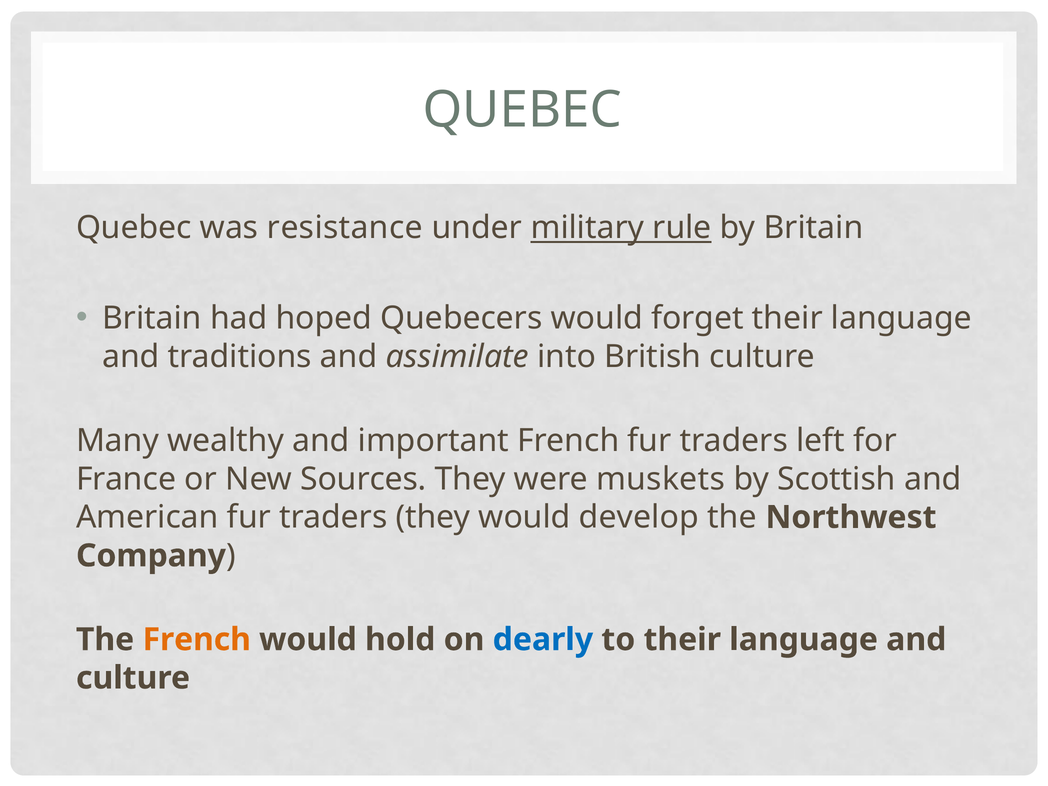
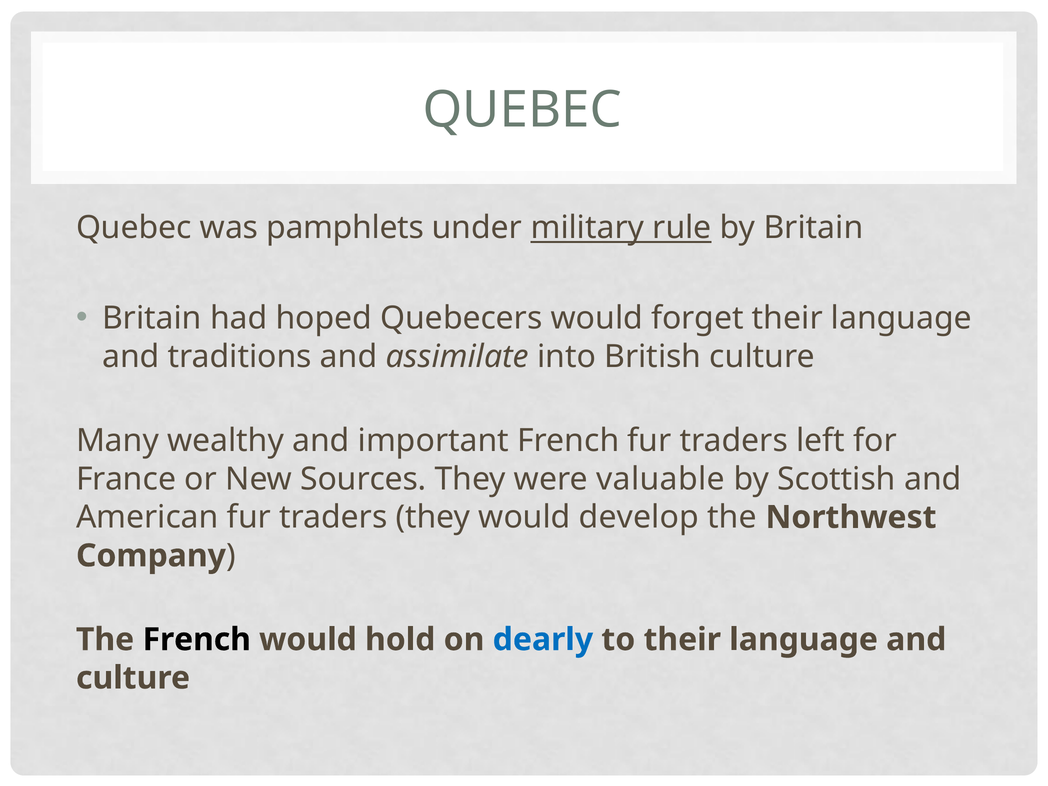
resistance: resistance -> pamphlets
muskets: muskets -> valuable
French at (197, 640) colour: orange -> black
